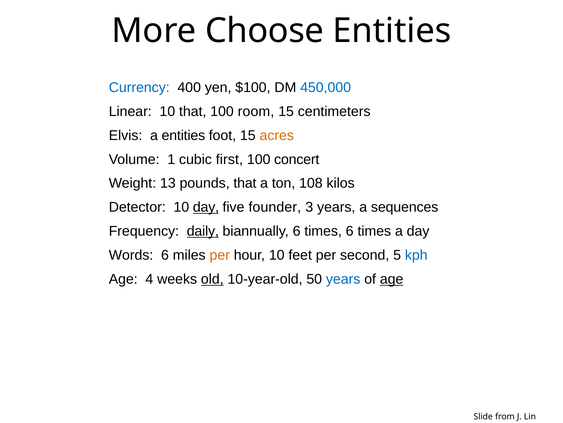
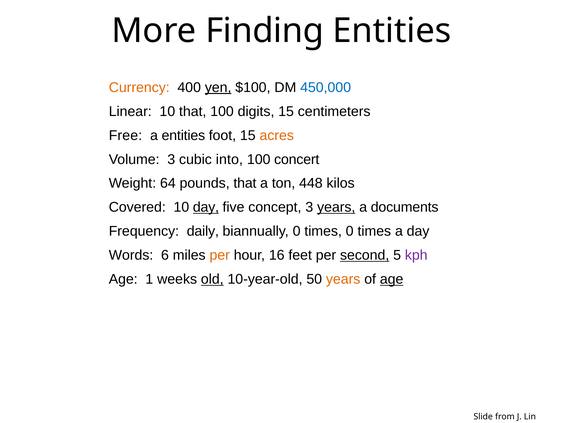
Choose: Choose -> Finding
Currency colour: blue -> orange
yen underline: none -> present
room: room -> digits
Elvis: Elvis -> Free
Volume 1: 1 -> 3
first: first -> into
13: 13 -> 64
108: 108 -> 448
Detector: Detector -> Covered
founder: founder -> concept
years at (336, 207) underline: none -> present
sequences: sequences -> documents
daily underline: present -> none
biannually 6: 6 -> 0
times 6: 6 -> 0
hour 10: 10 -> 16
second underline: none -> present
kph colour: blue -> purple
4: 4 -> 1
years at (343, 279) colour: blue -> orange
